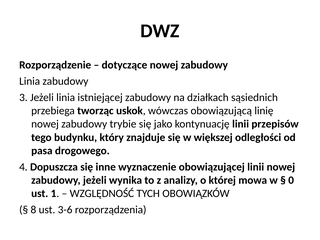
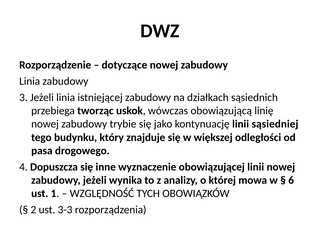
przepisów: przepisów -> sąsiedniej
0: 0 -> 6
8: 8 -> 2
3-6: 3-6 -> 3-3
